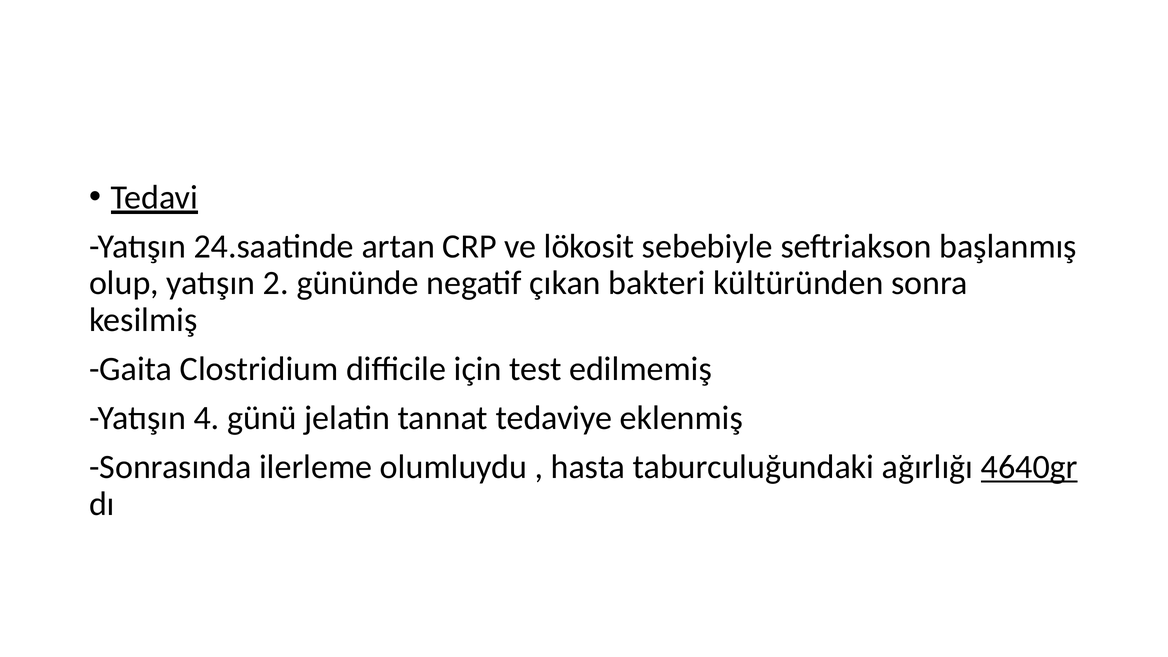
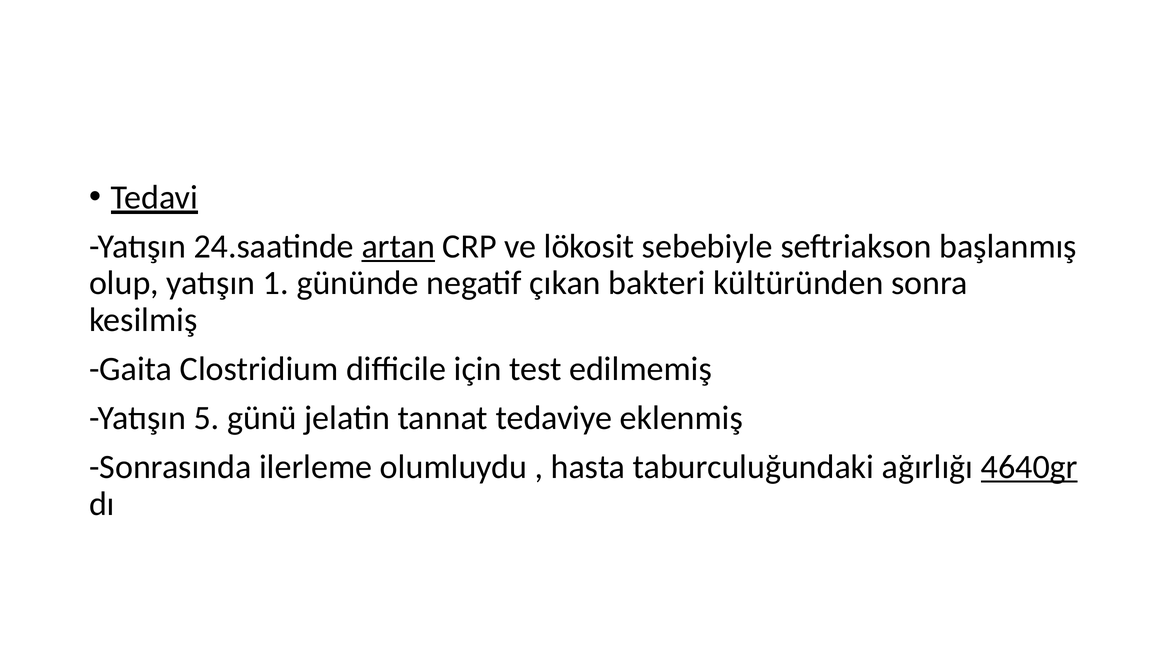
artan underline: none -> present
2: 2 -> 1
4: 4 -> 5
